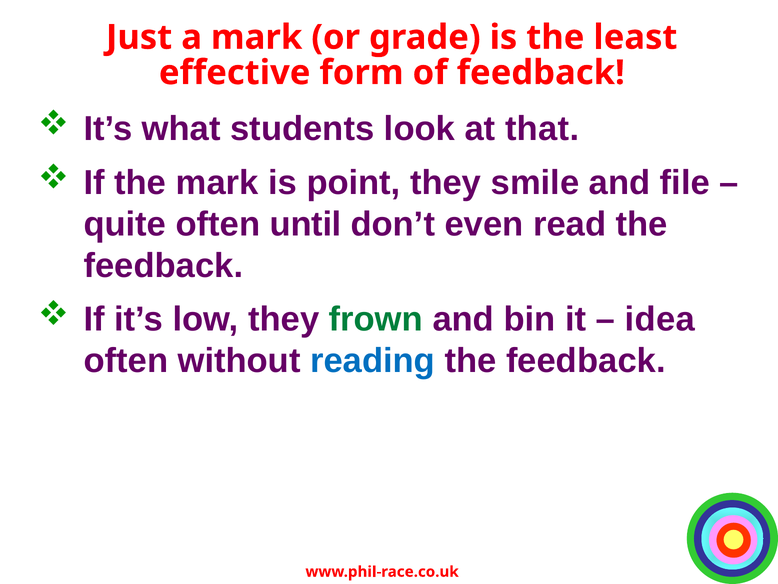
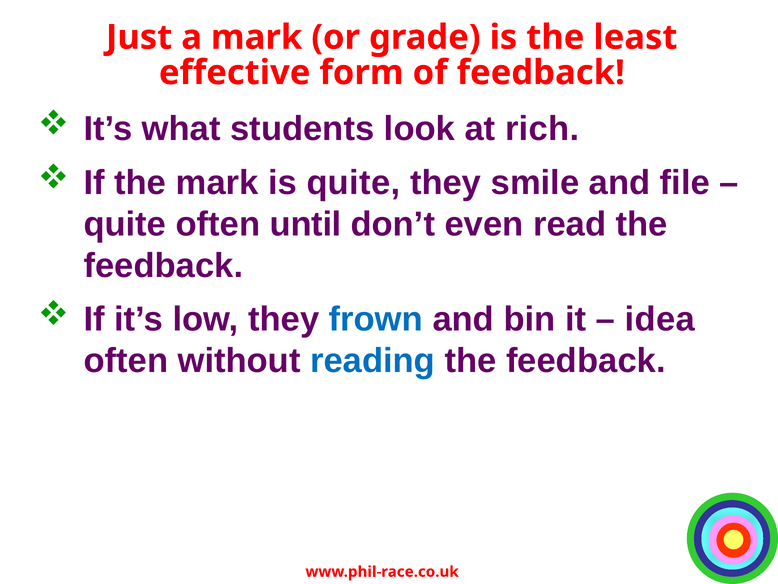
that: that -> rich
is point: point -> quite
frown colour: green -> blue
